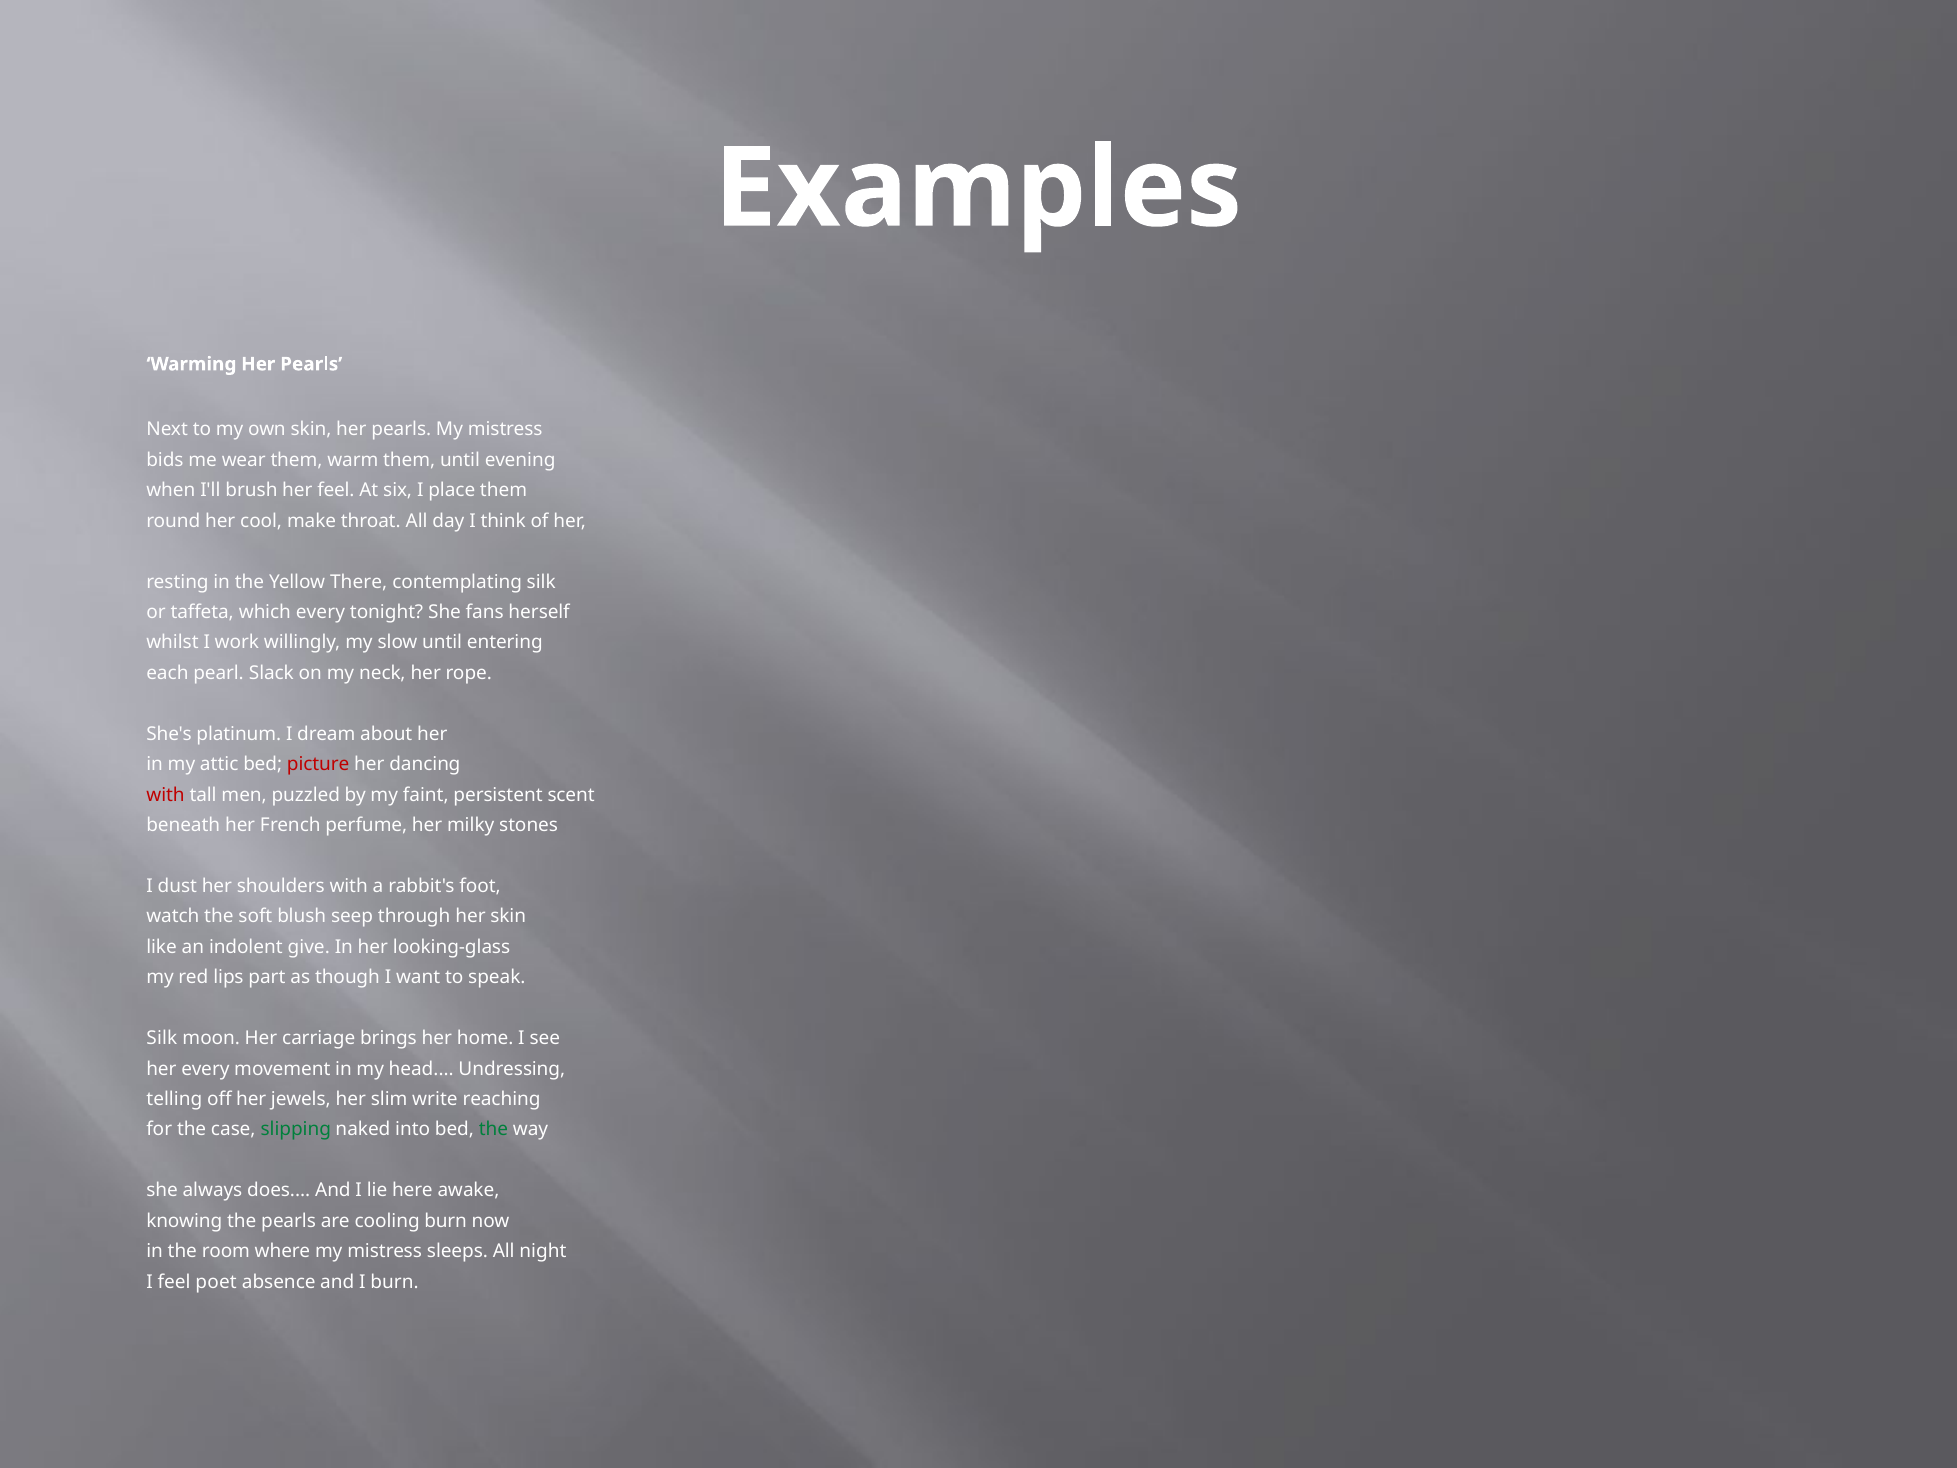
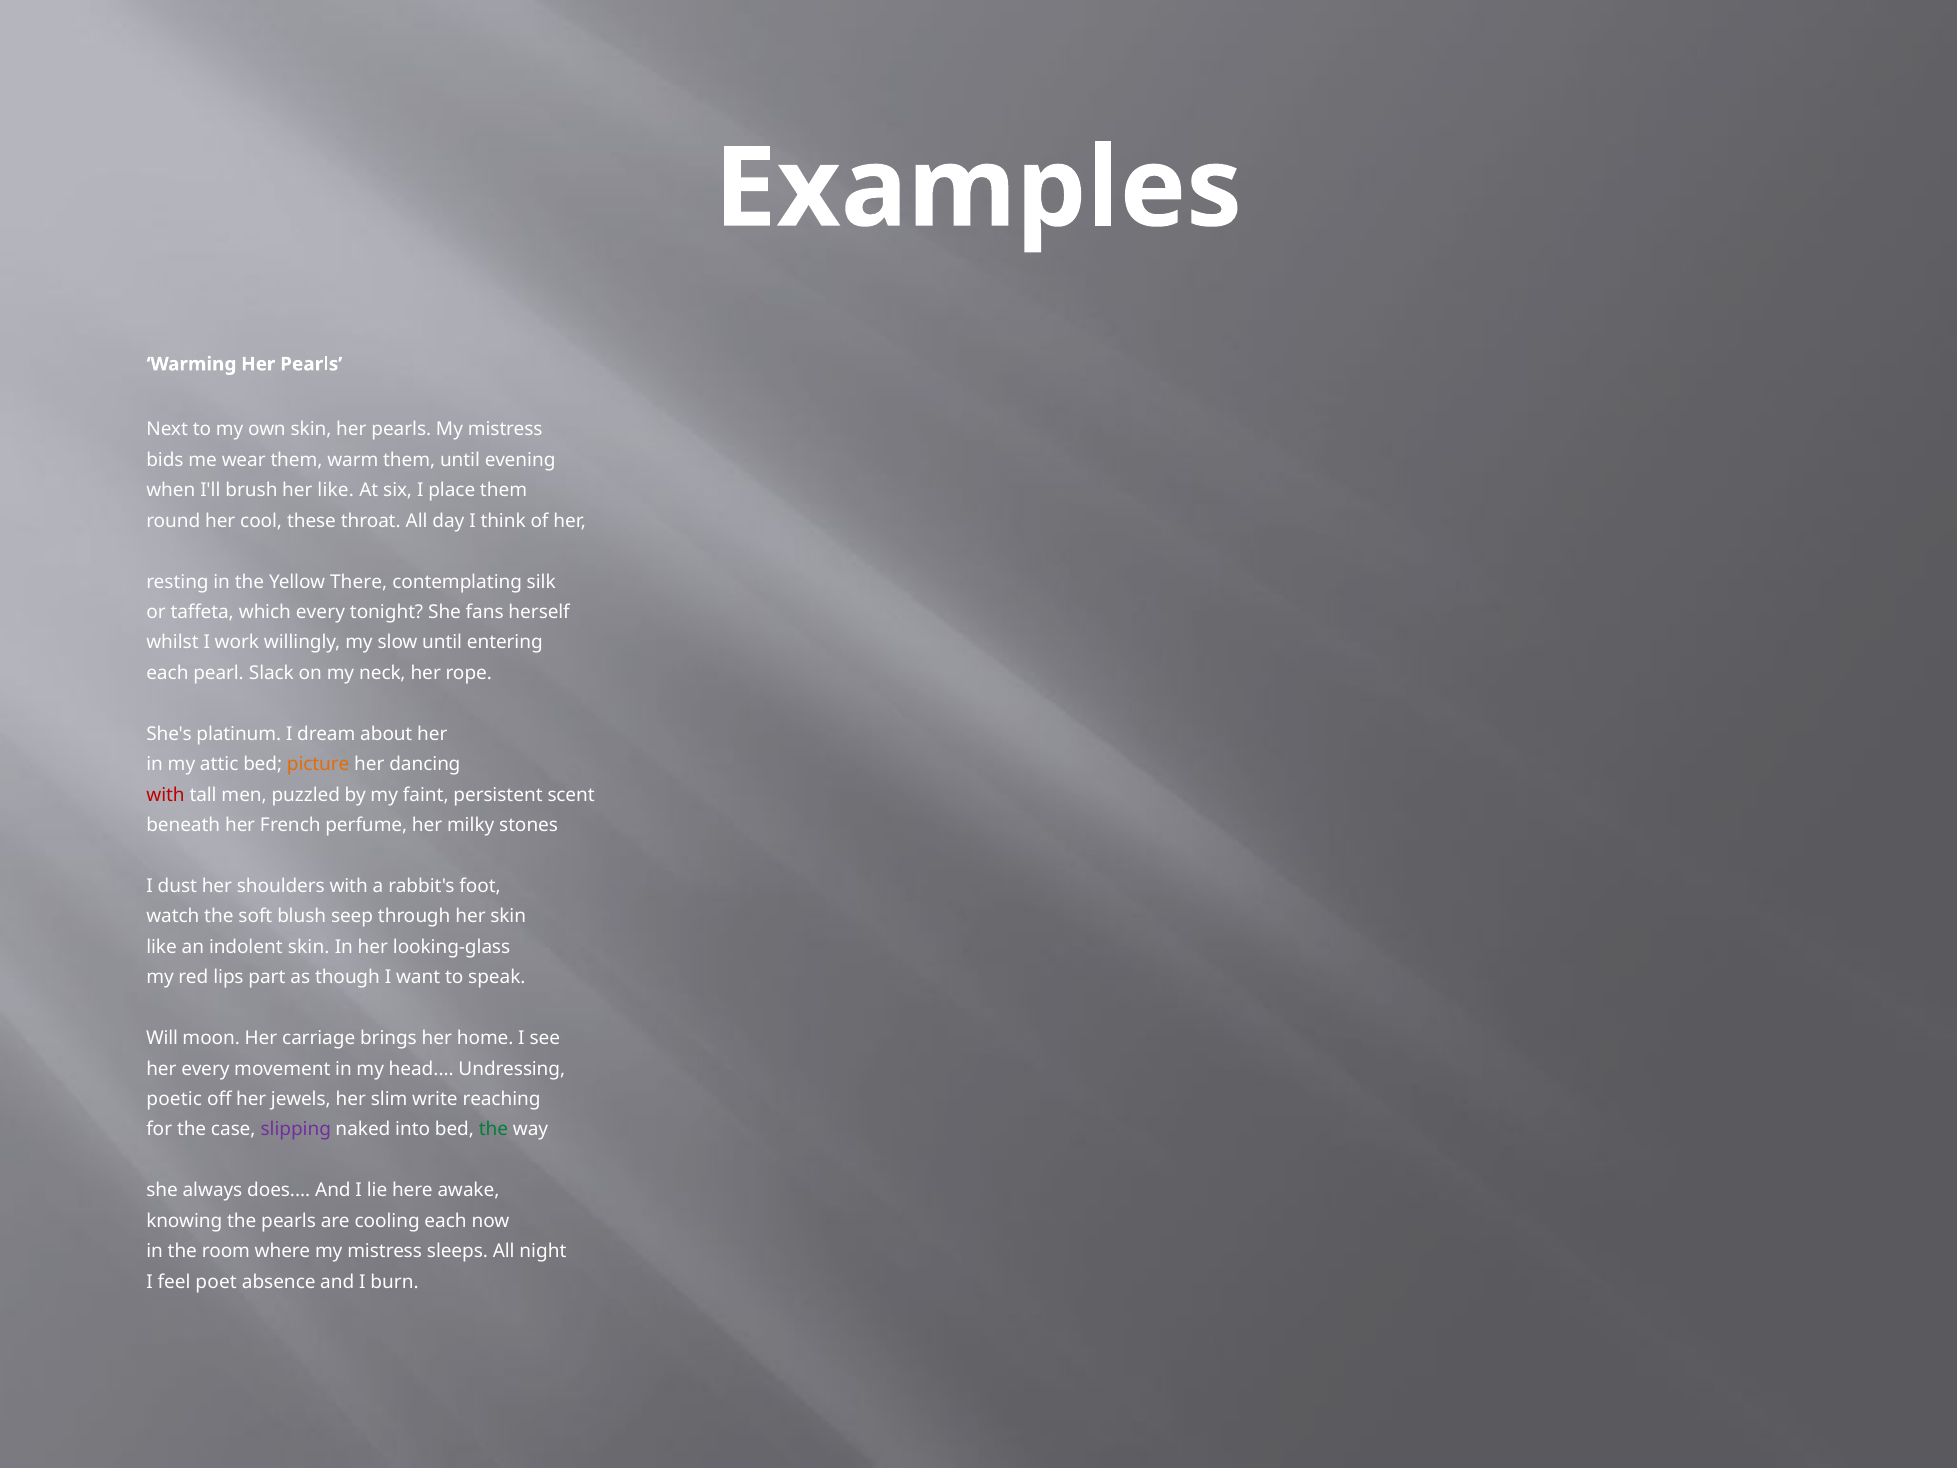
her feel: feel -> like
make: make -> these
picture colour: red -> orange
indolent give: give -> skin
Silk at (162, 1038): Silk -> Will
telling: telling -> poetic
slipping colour: green -> purple
cooling burn: burn -> each
